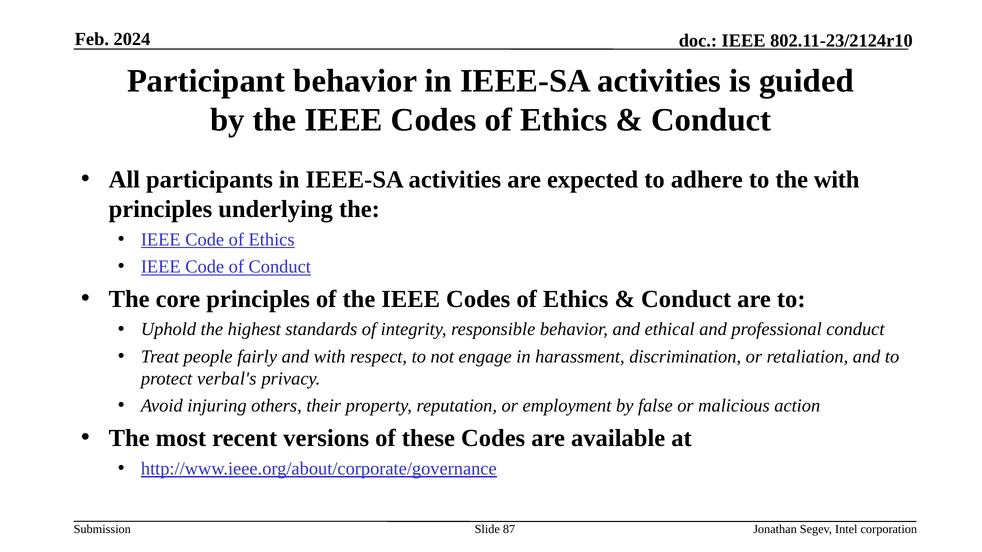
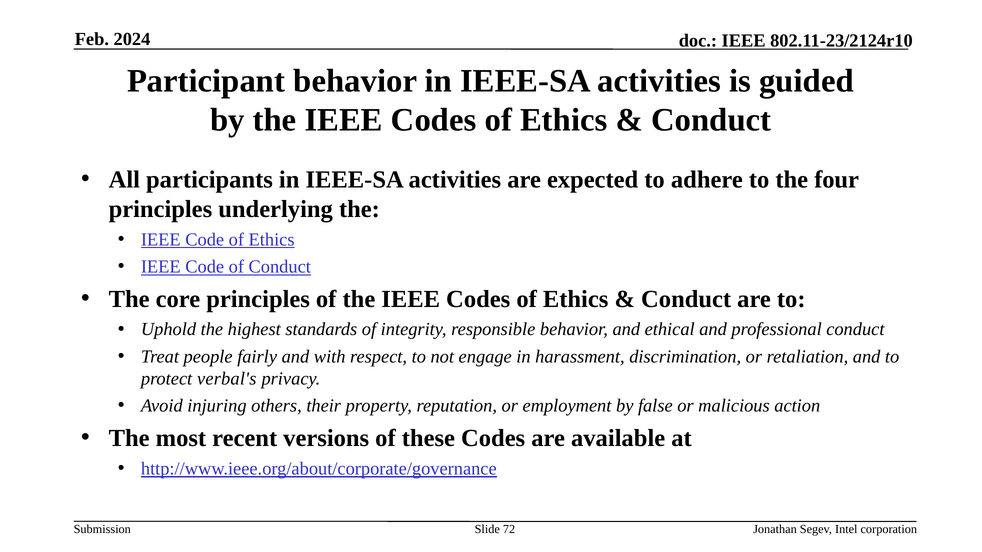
the with: with -> four
87: 87 -> 72
